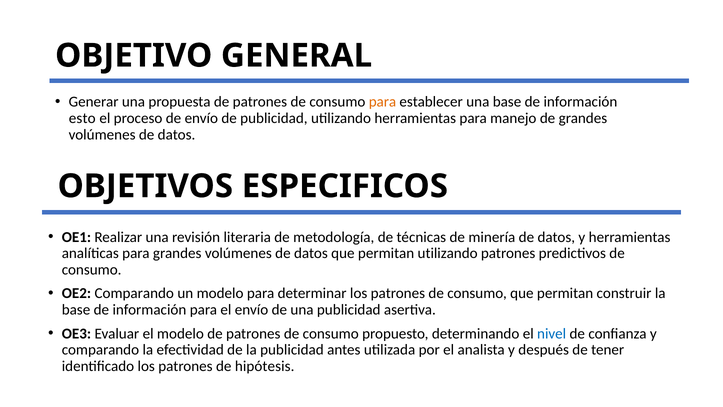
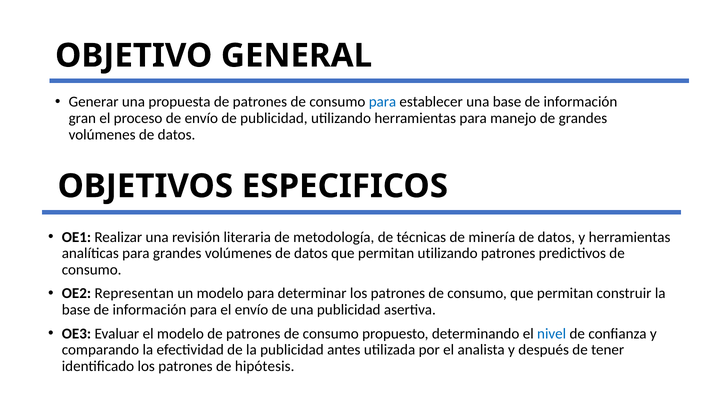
para at (382, 102) colour: orange -> blue
esto: esto -> gran
OE2 Comparando: Comparando -> Representan
